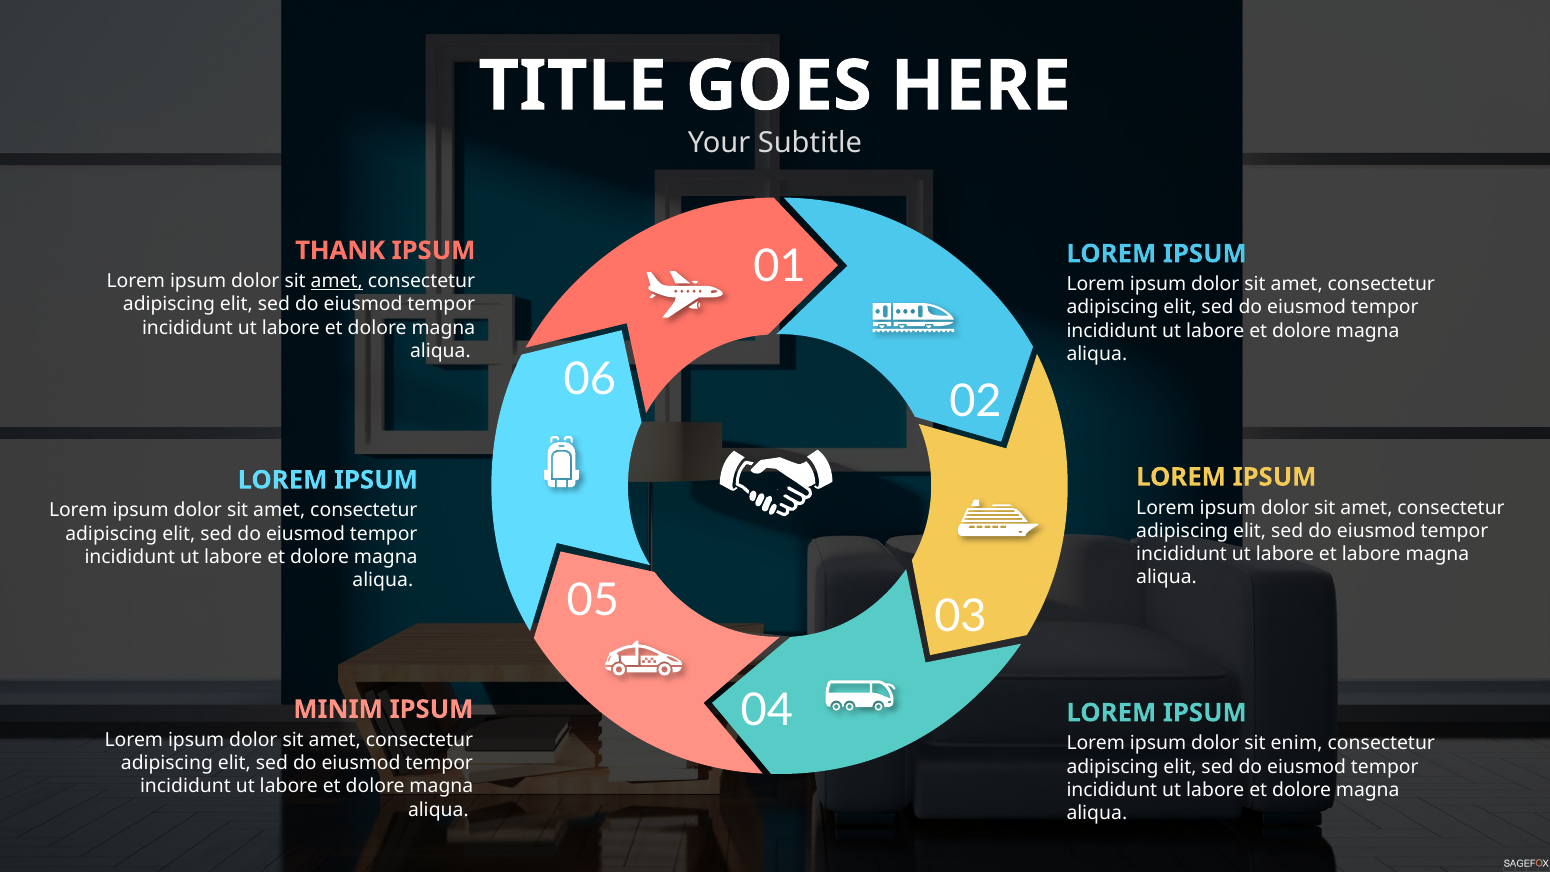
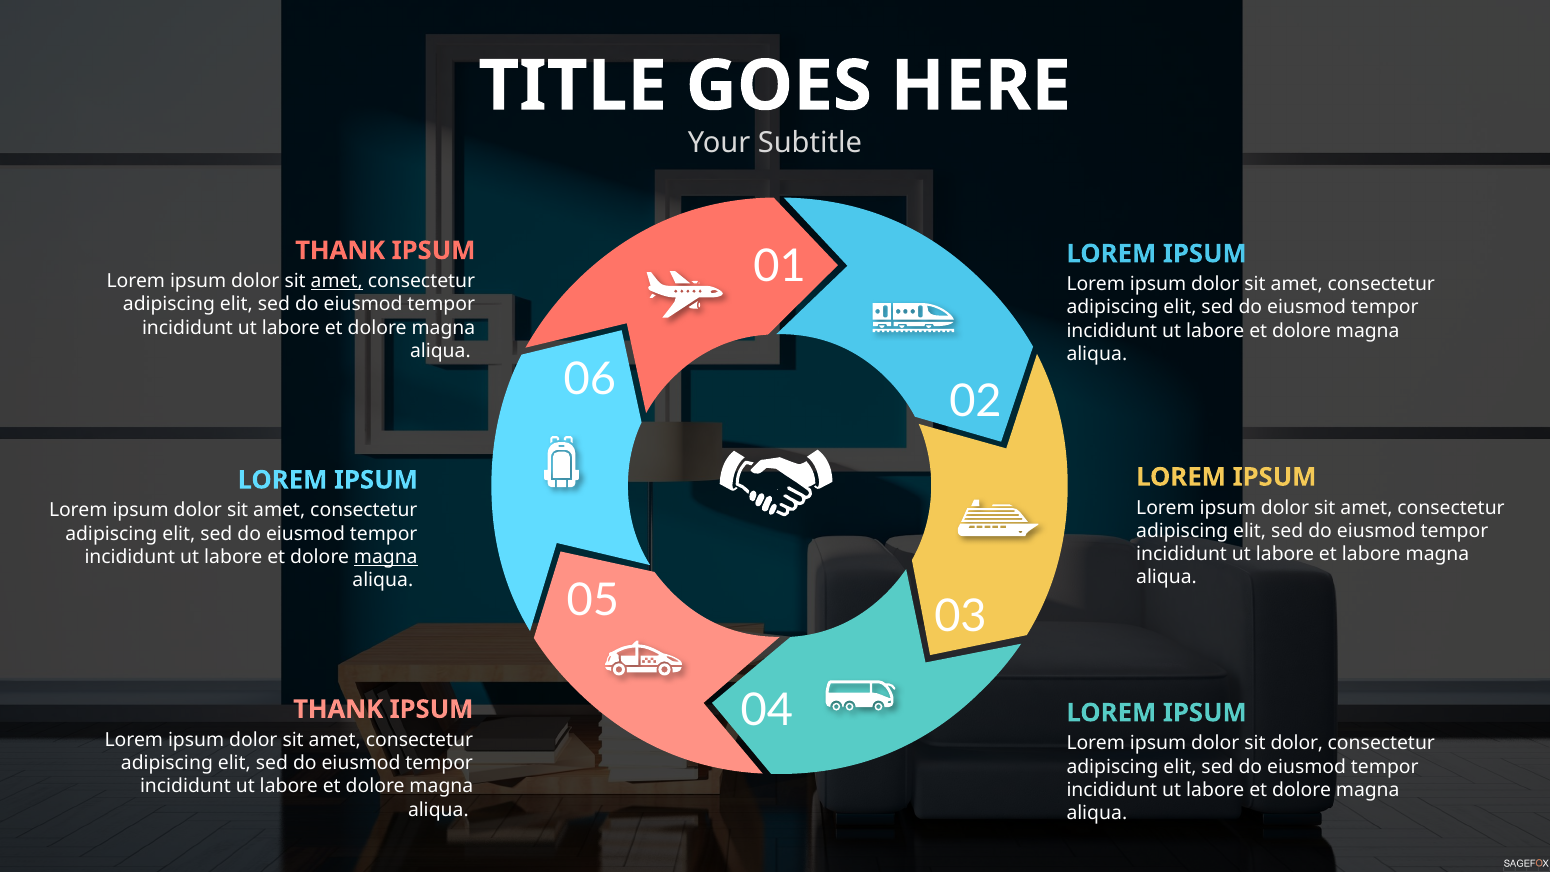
magna at (386, 557) underline: none -> present
MINIM at (338, 709): MINIM -> THANK
sit enim: enim -> dolor
